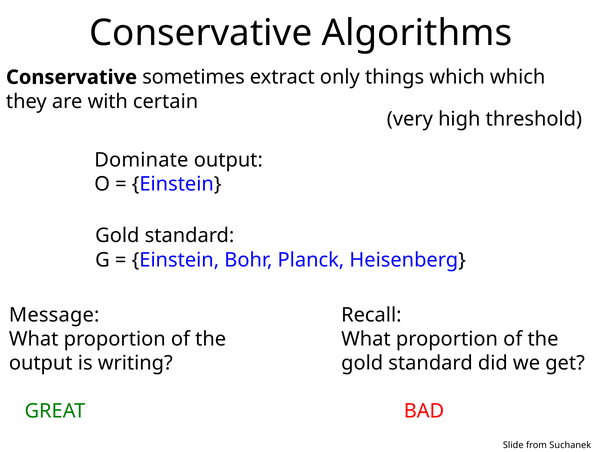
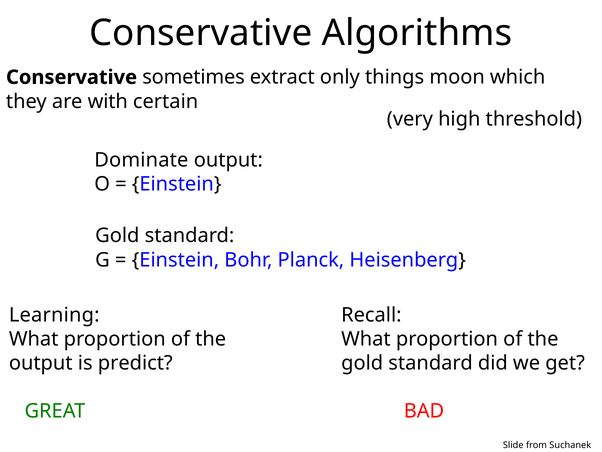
things which: which -> moon
Message: Message -> Learning
writing: writing -> predict
